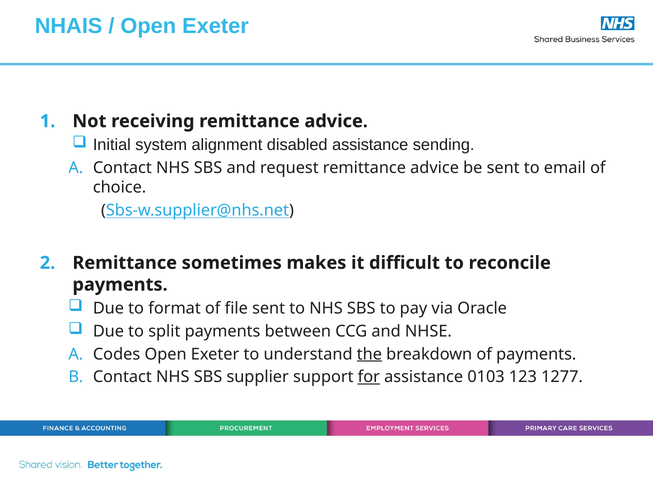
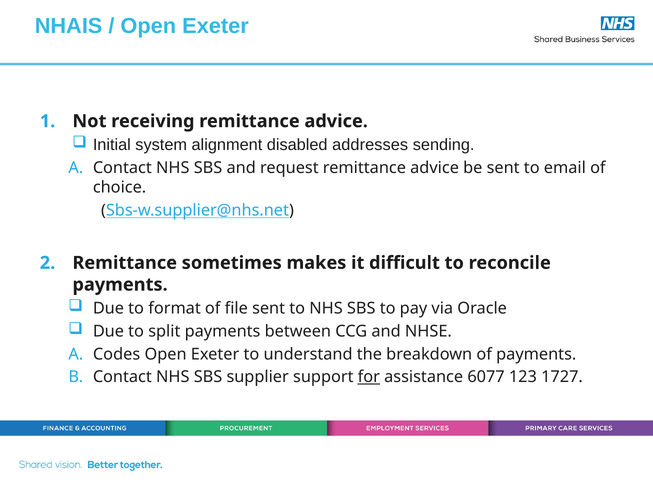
disabled assistance: assistance -> addresses
the underline: present -> none
0103: 0103 -> 6077
1277: 1277 -> 1727
